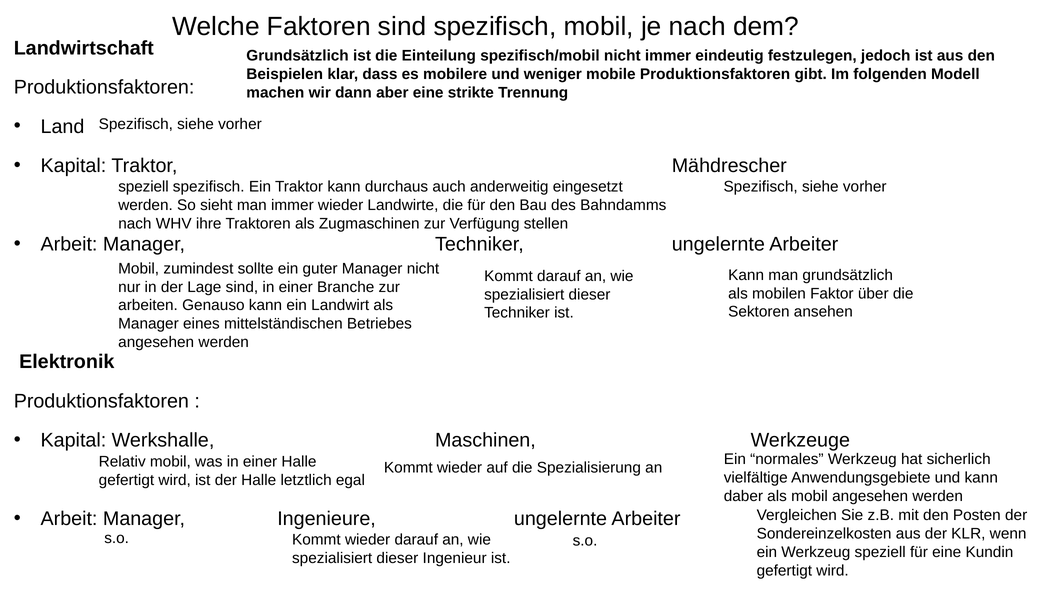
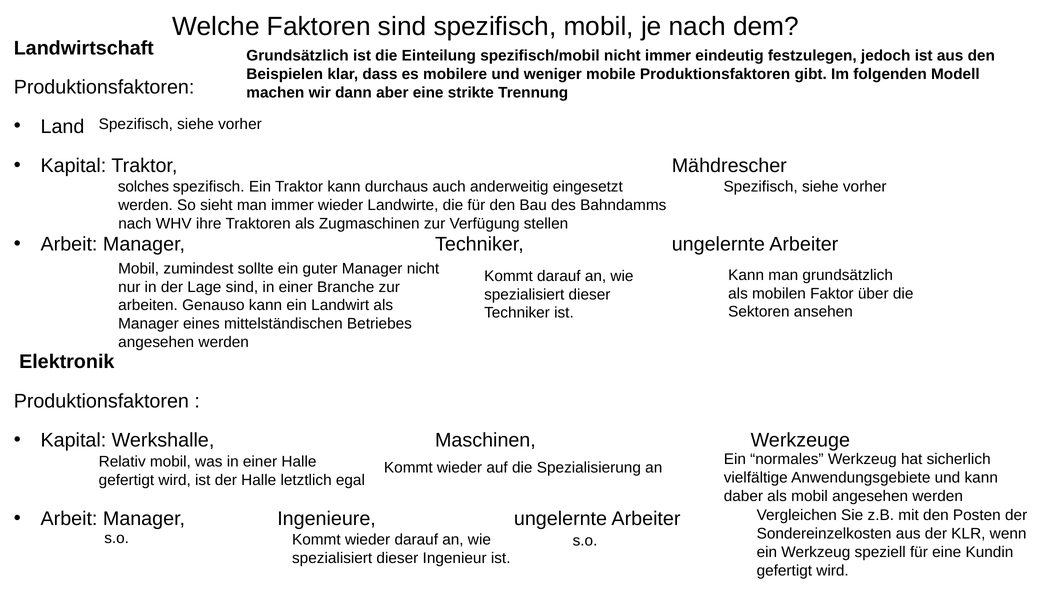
speziell at (143, 187): speziell -> solches
